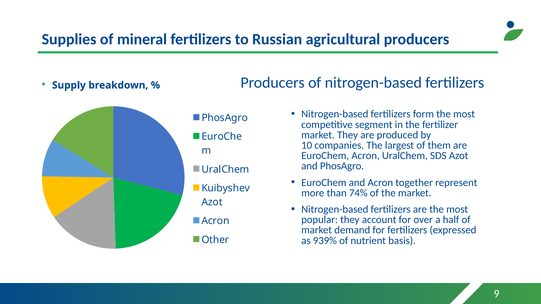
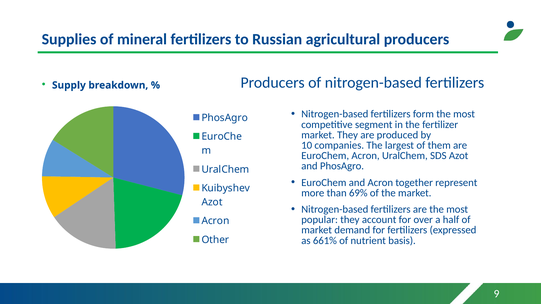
74%: 74% -> 69%
939%: 939% -> 661%
